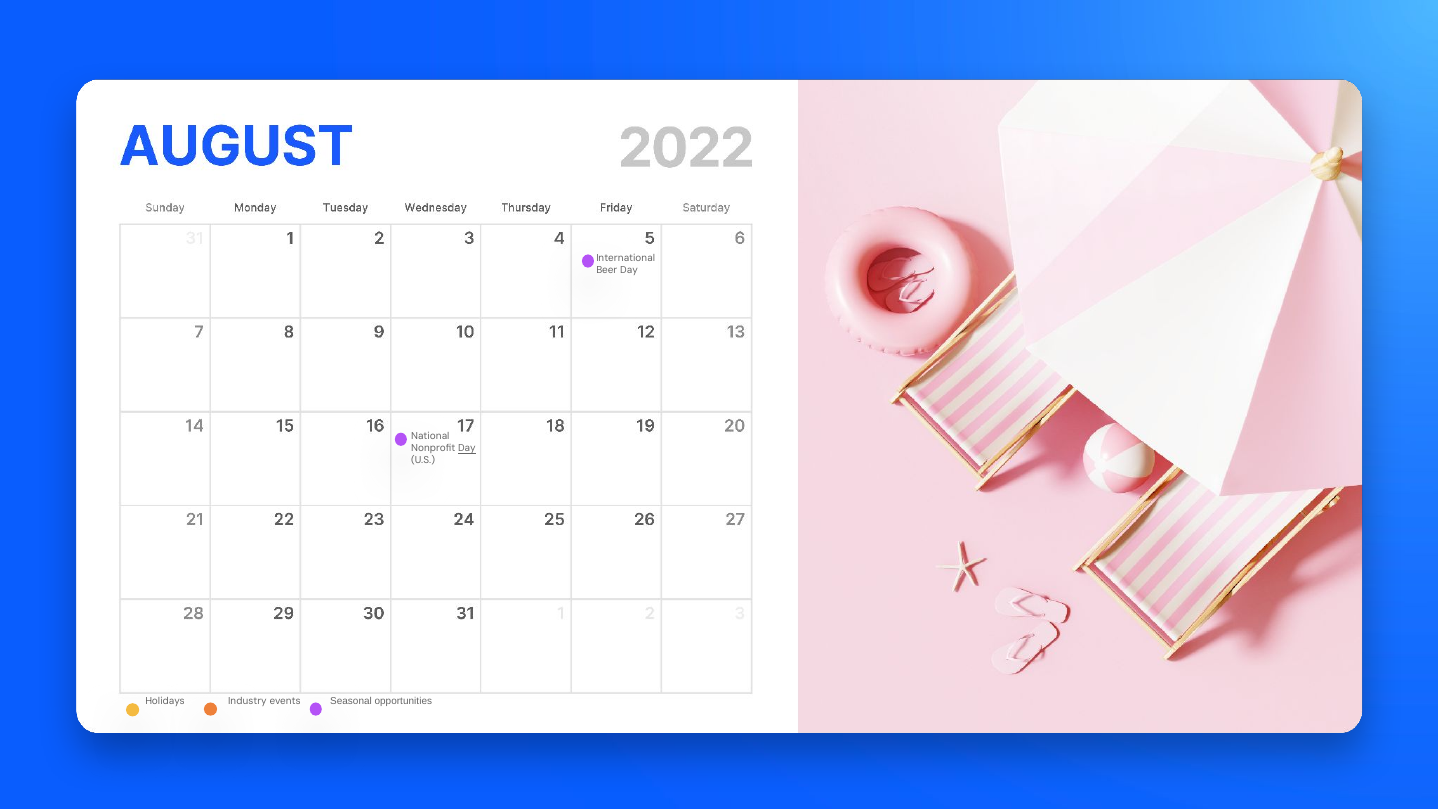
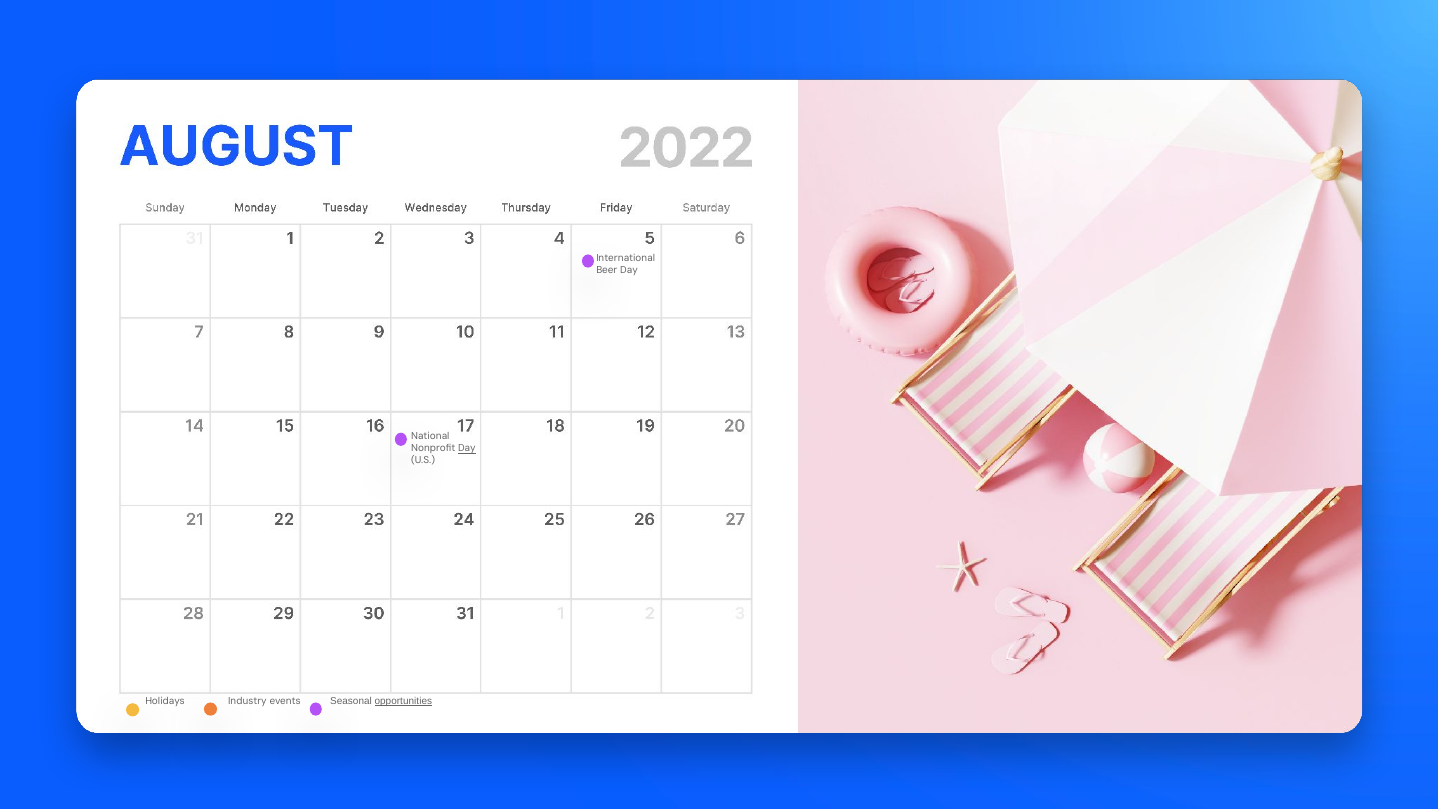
opportunities underline: none -> present
